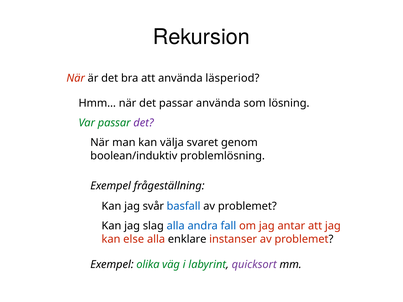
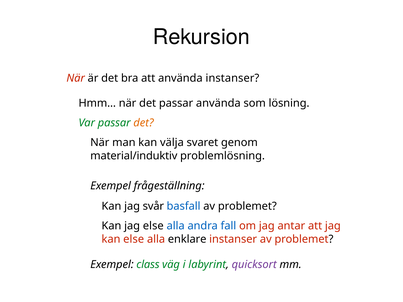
använda läsperiod: läsperiod -> instanser
det at (144, 123) colour: purple -> orange
boolean/induktiv: boolean/induktiv -> material/induktiv
jag slag: slag -> else
olika: olika -> class
